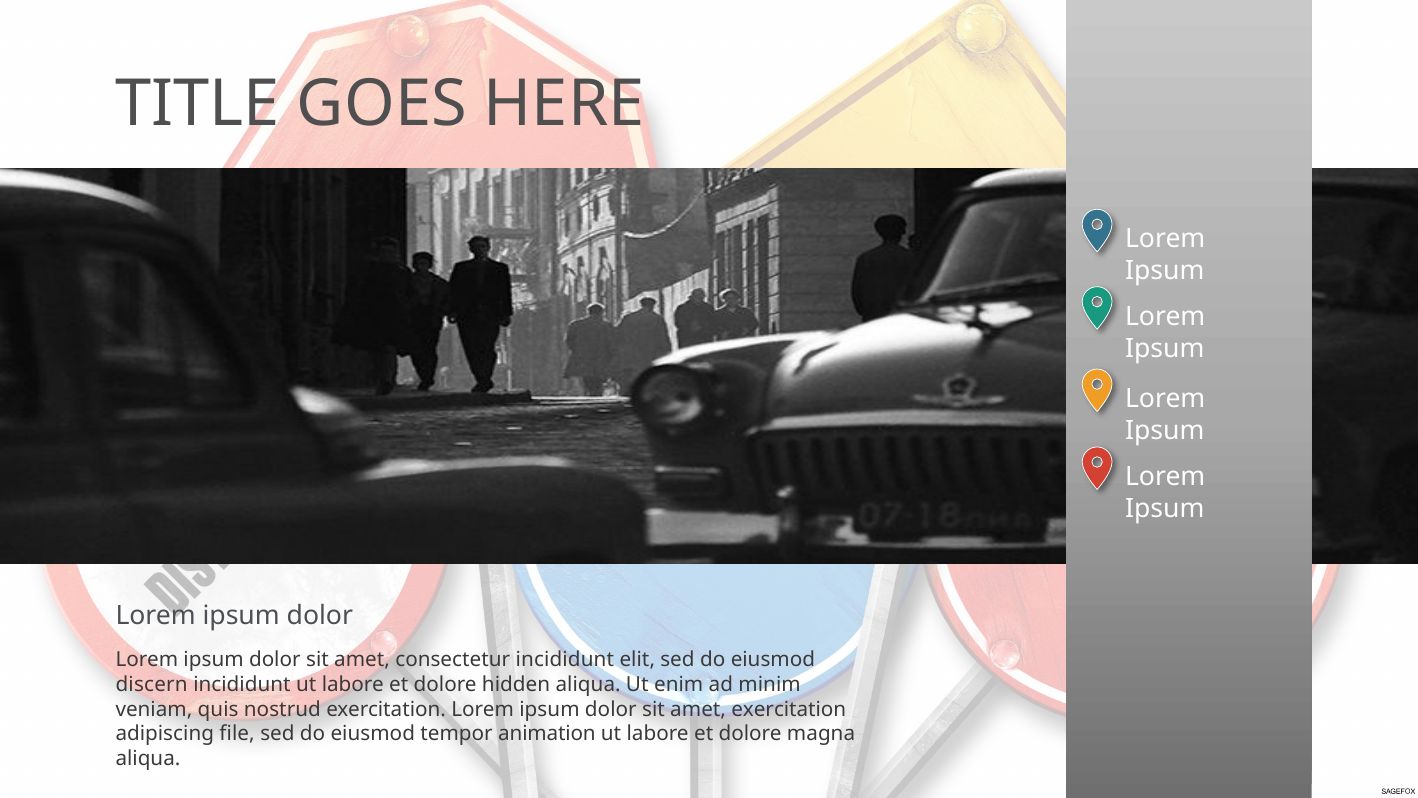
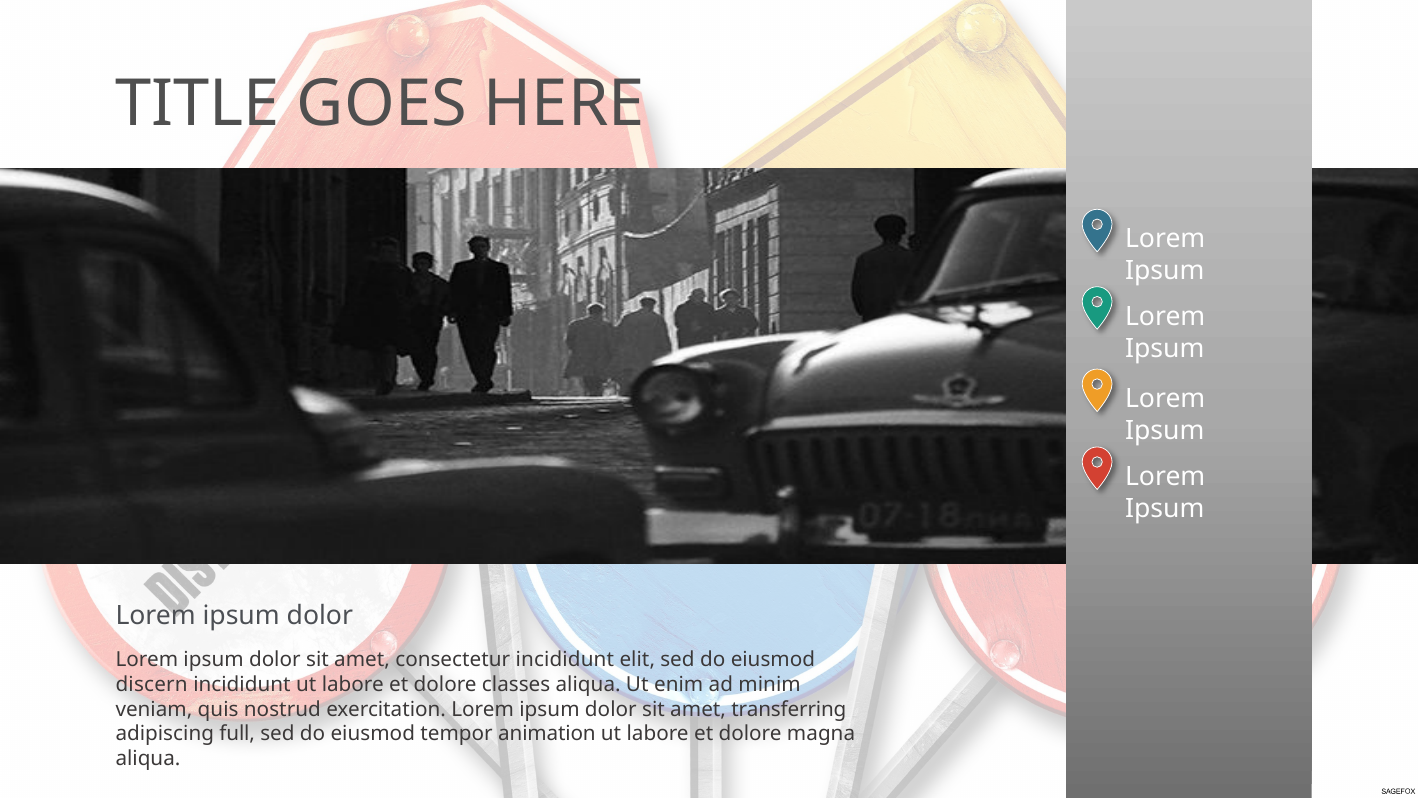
hidden: hidden -> classes
amet exercitation: exercitation -> transferring
file: file -> full
